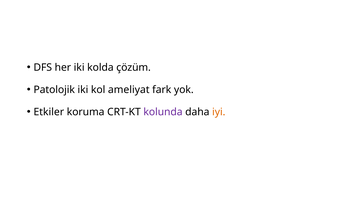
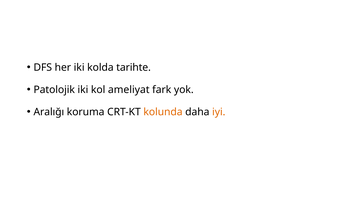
çözüm: çözüm -> tarihte
Etkiler: Etkiler -> Aralığı
kolunda colour: purple -> orange
